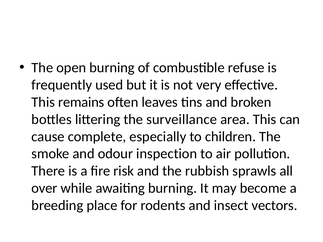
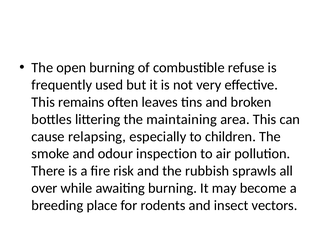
surveillance: surveillance -> maintaining
complete: complete -> relapsing
